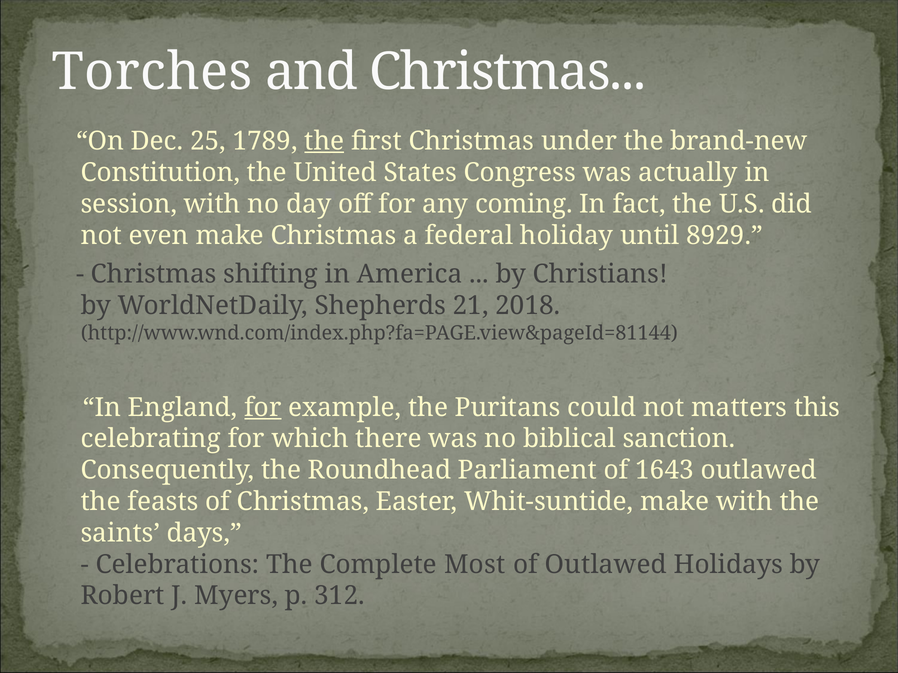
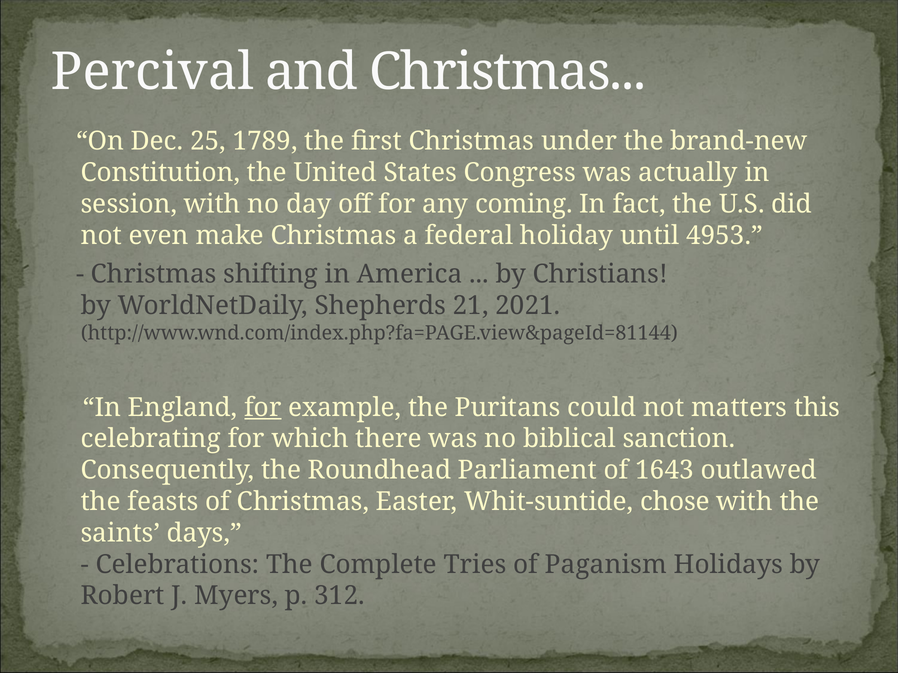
Torches: Torches -> Percival
the at (324, 141) underline: present -> none
8929: 8929 -> 4953
2018: 2018 -> 2021
Whit-suntide make: make -> chose
Most: Most -> Tries
of Outlawed: Outlawed -> Paganism
